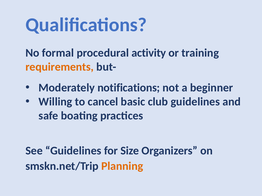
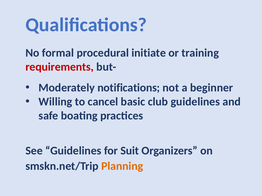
activity: activity -> initiate
requirements colour: orange -> red
Size: Size -> Suit
